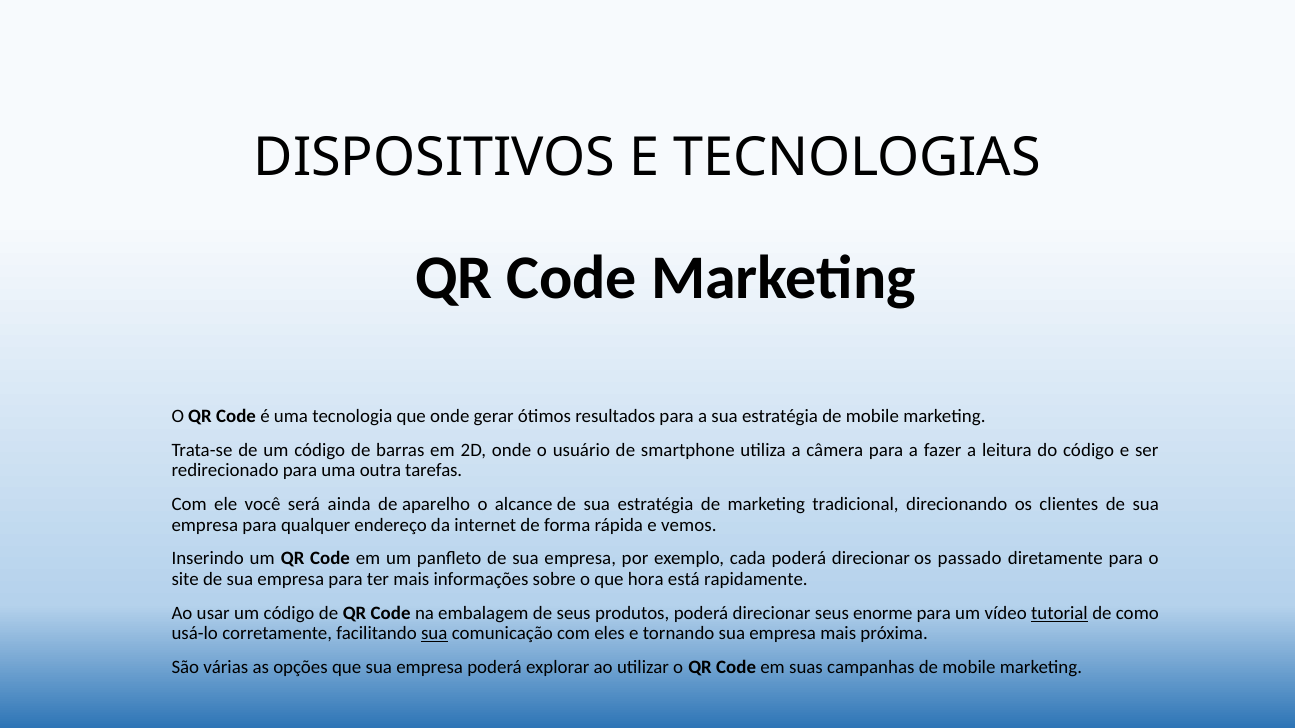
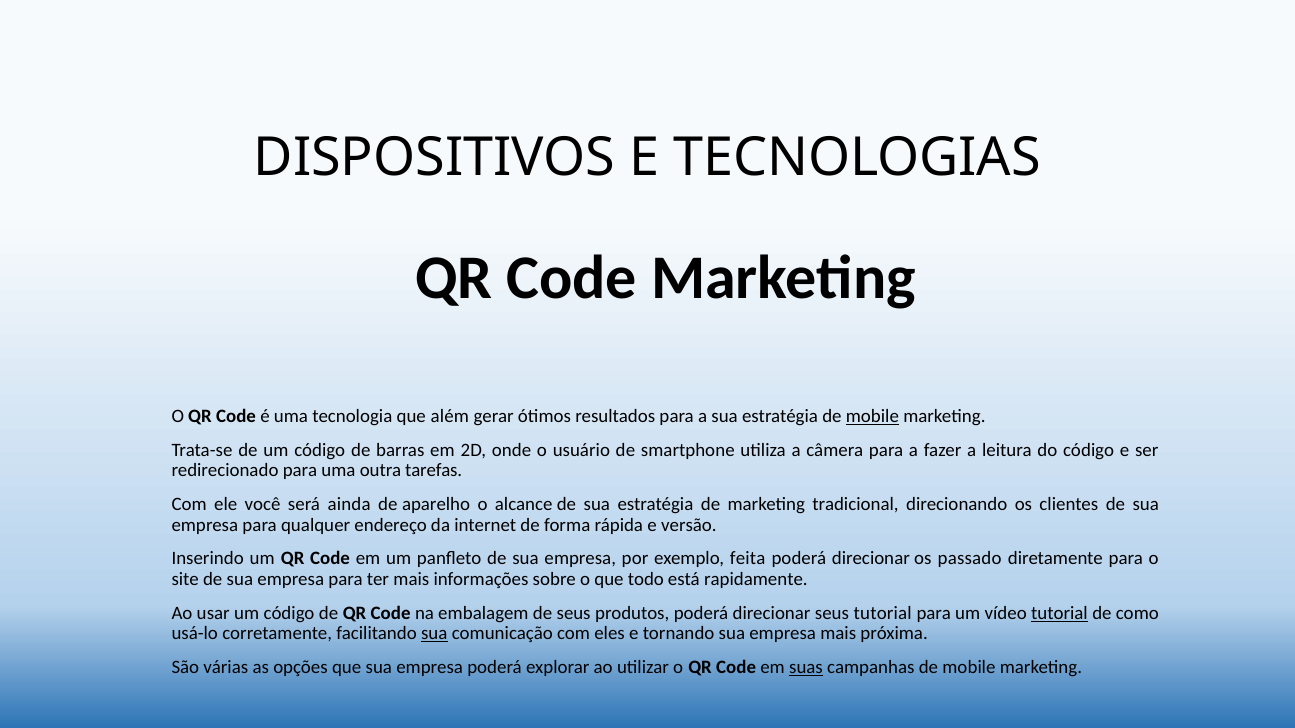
que onde: onde -> além
mobile at (872, 416) underline: none -> present
vemos: vemos -> versão
cada: cada -> feita
hora: hora -> todo
seus enorme: enorme -> tutorial
suas underline: none -> present
